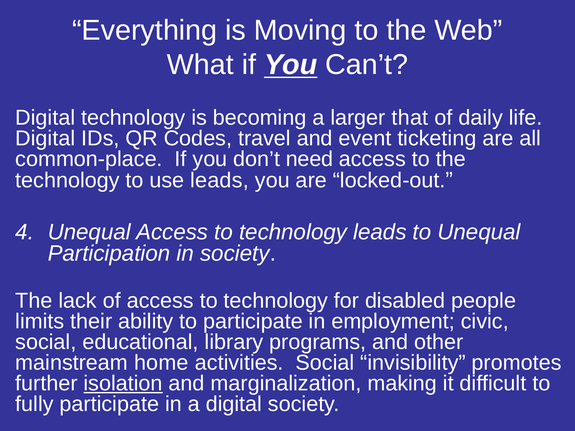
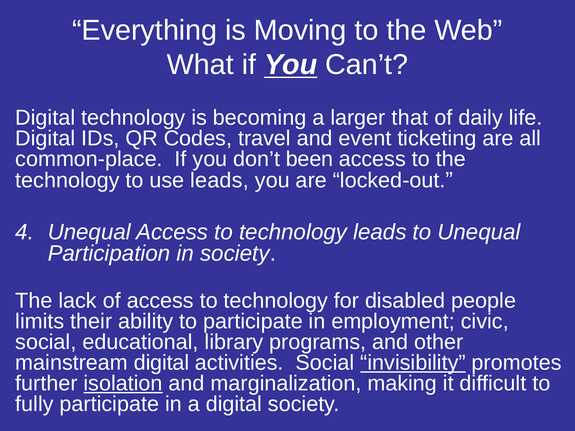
need: need -> been
mainstream home: home -> digital
invisibility underline: none -> present
